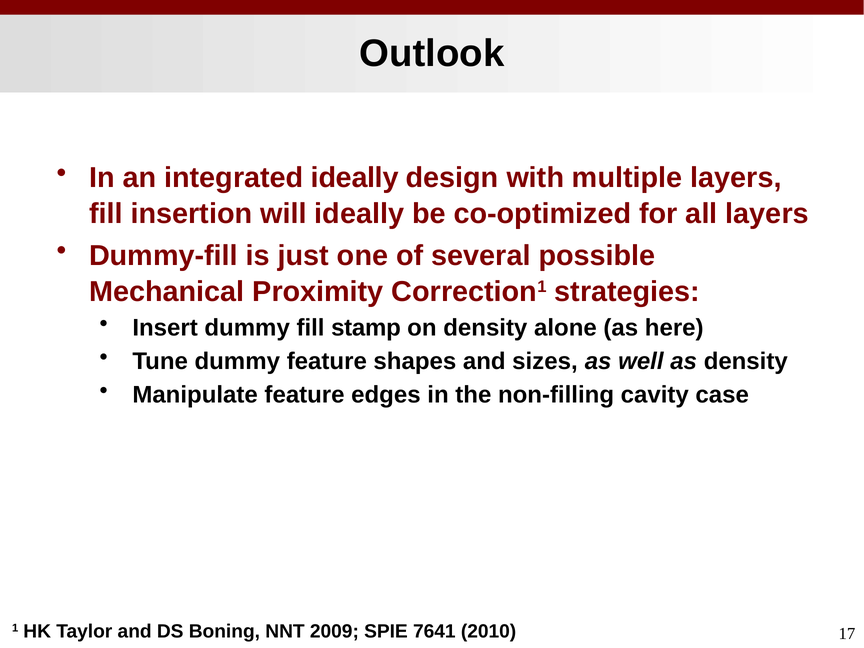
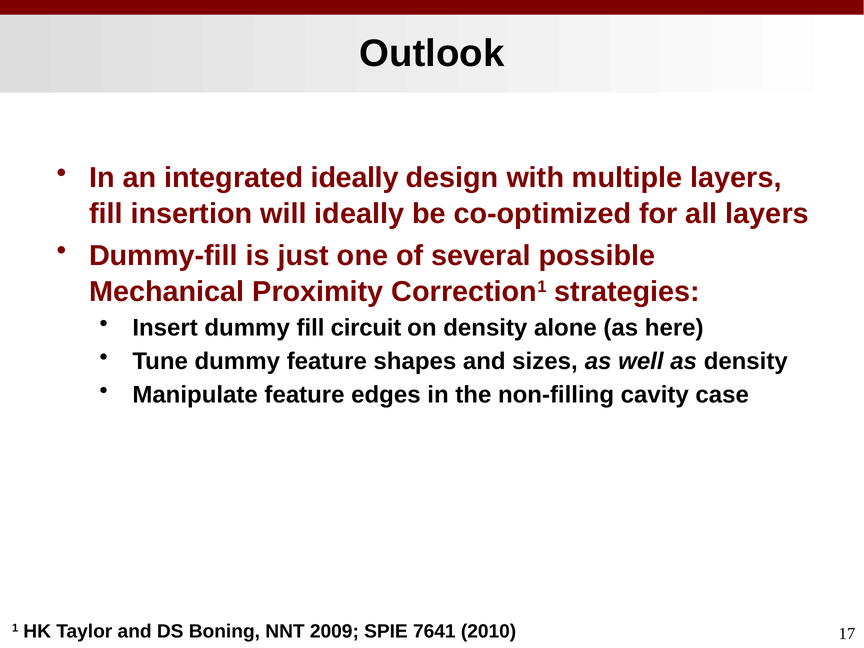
stamp: stamp -> circuit
